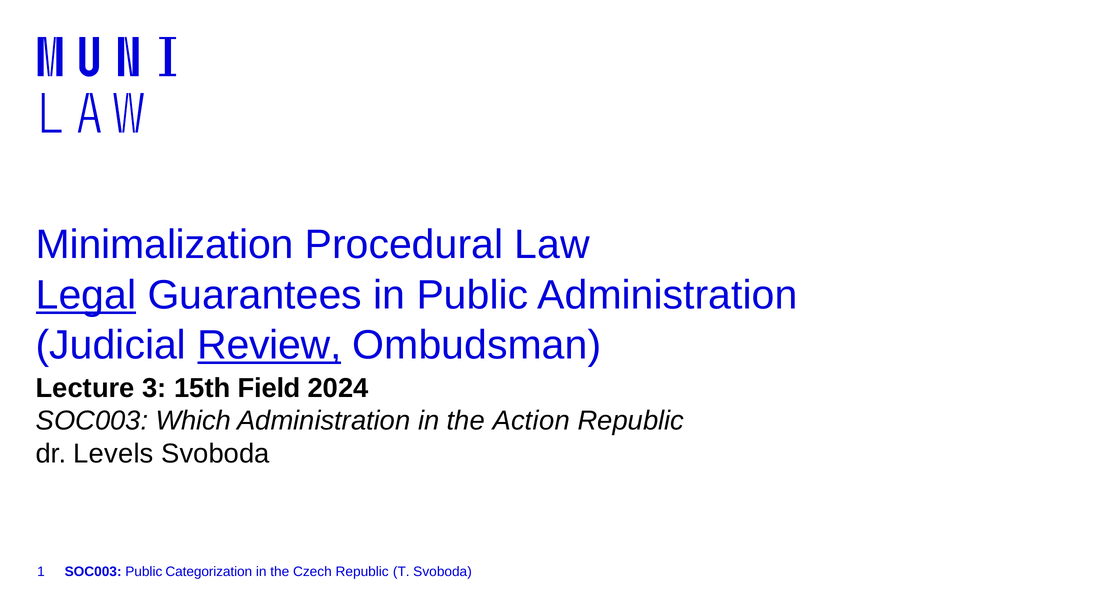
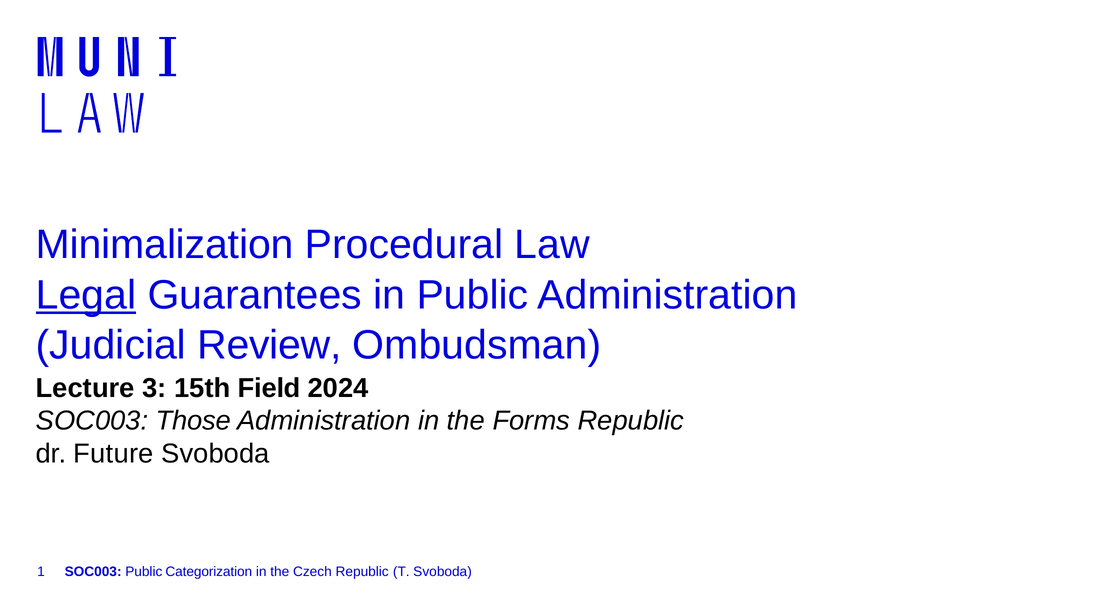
Review underline: present -> none
Which: Which -> Those
Action: Action -> Forms
Levels: Levels -> Future
